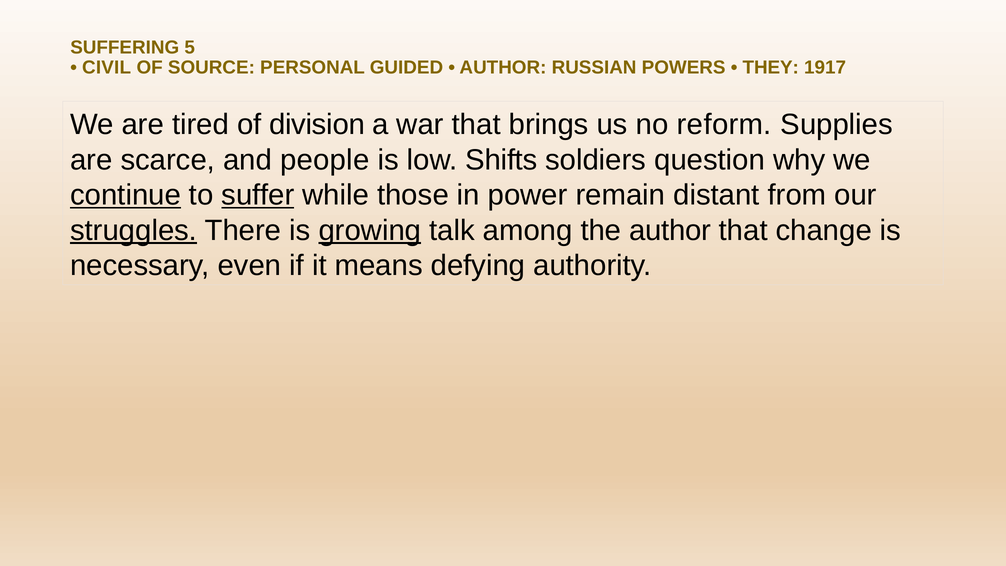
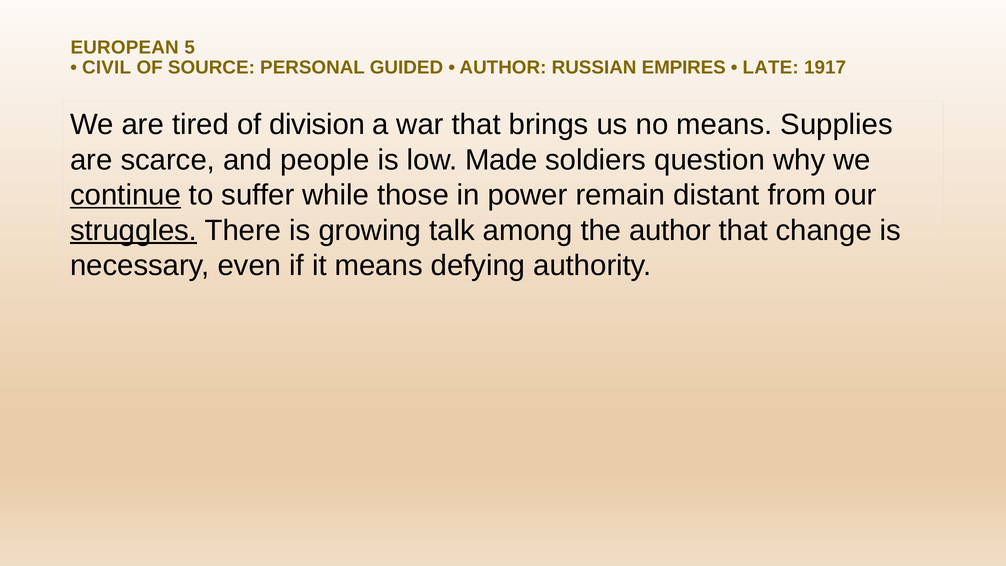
SUFFERING: SUFFERING -> EUROPEAN
POWERS: POWERS -> EMPIRES
THEY: THEY -> LATE
no reform: reform -> means
Shifts: Shifts -> Made
suffer underline: present -> none
growing underline: present -> none
